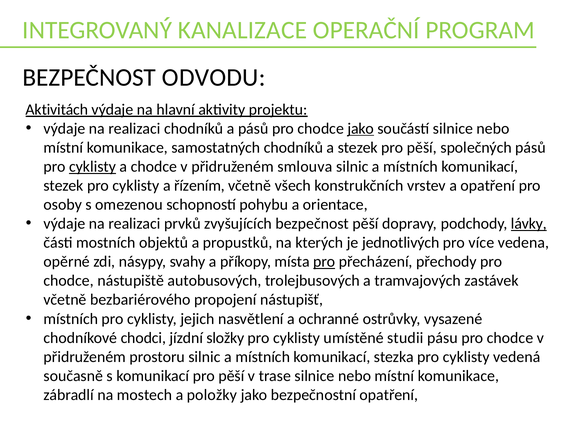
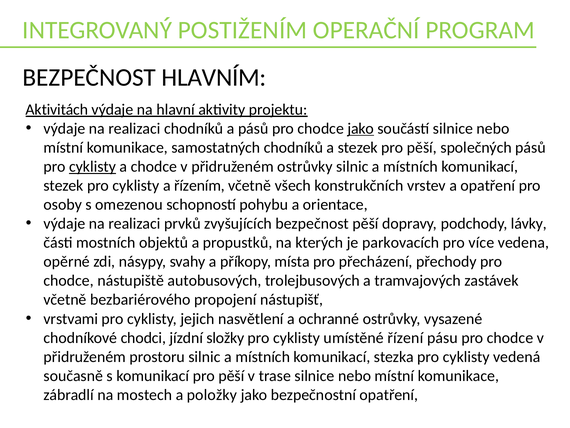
KANALIZACE: KANALIZACE -> POSTIŽENÍM
ODVODU: ODVODU -> HLAVNÍM
přidruženém smlouva: smlouva -> ostrůvky
lávky underline: present -> none
jednotlivých: jednotlivých -> parkovacích
pro at (324, 261) underline: present -> none
místních at (71, 318): místních -> vrstvami
studii: studii -> řízení
